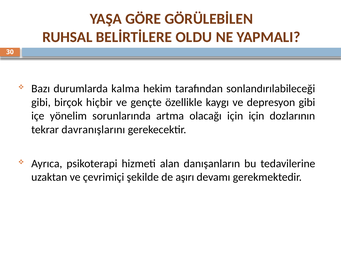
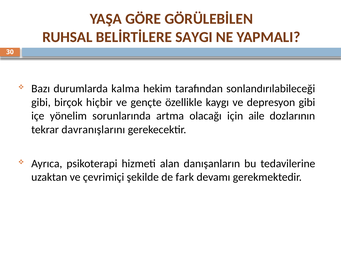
OLDU: OLDU -> SAYGI
için için: için -> aile
aşırı: aşırı -> fark
